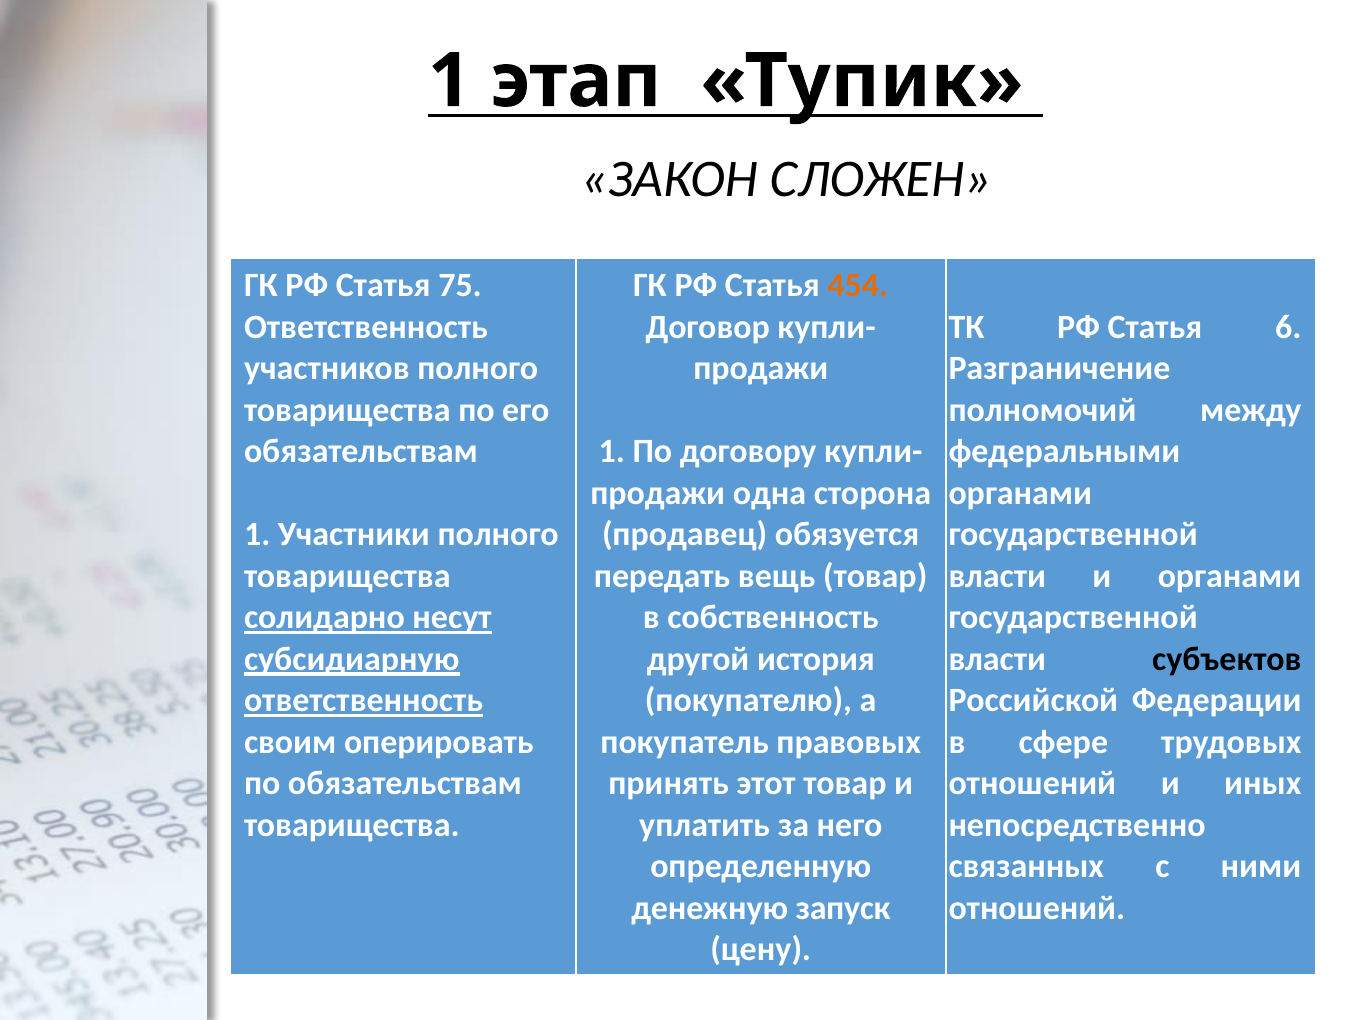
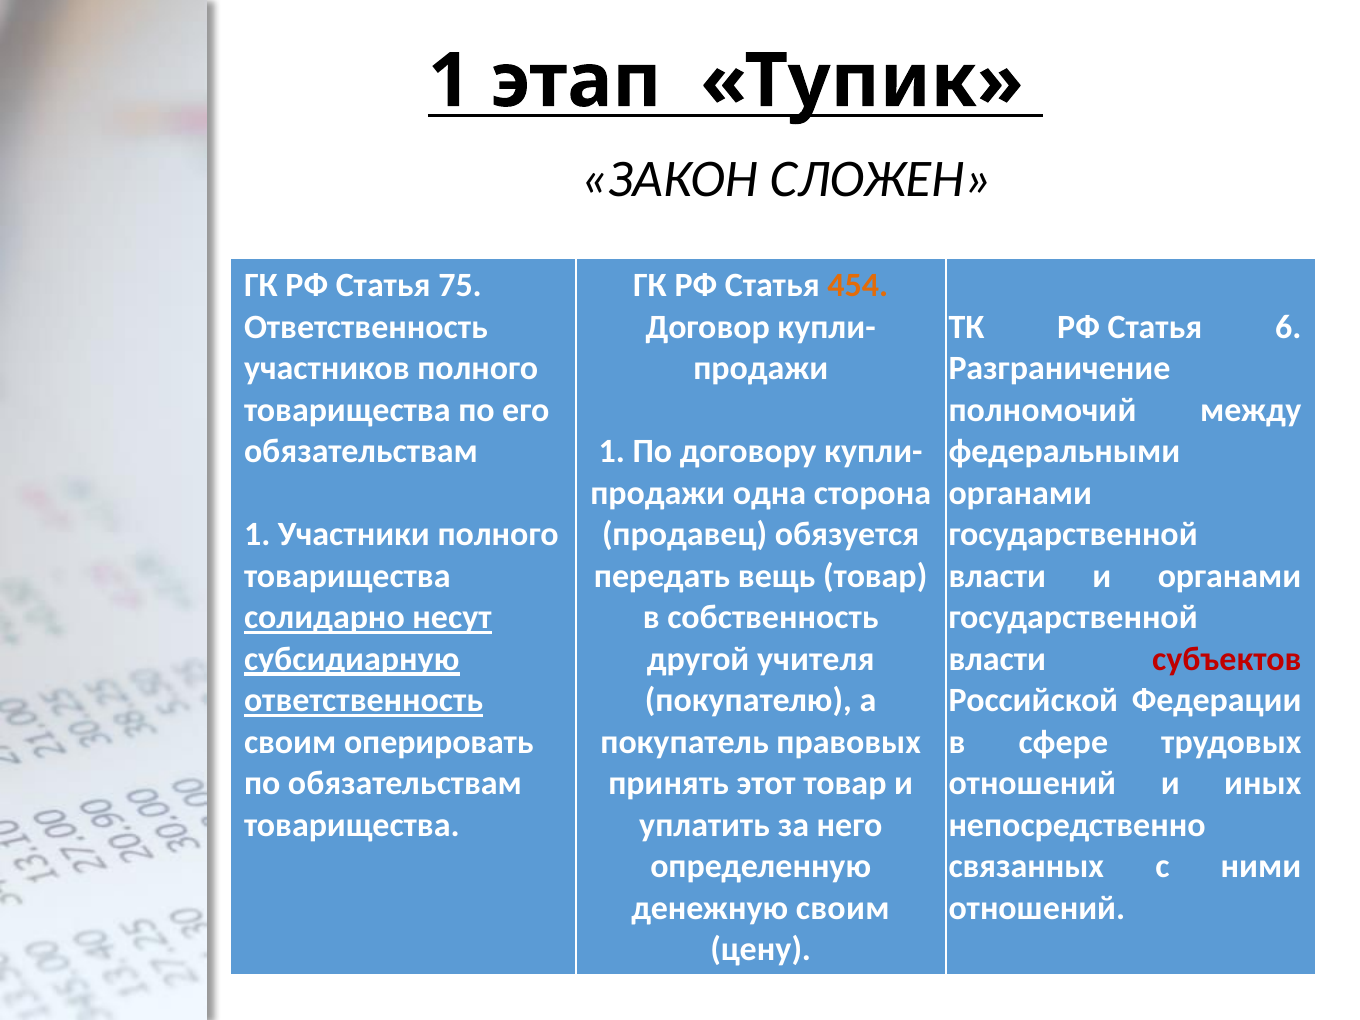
история: история -> учителя
субъектов colour: black -> red
денежную запуск: запуск -> своим
